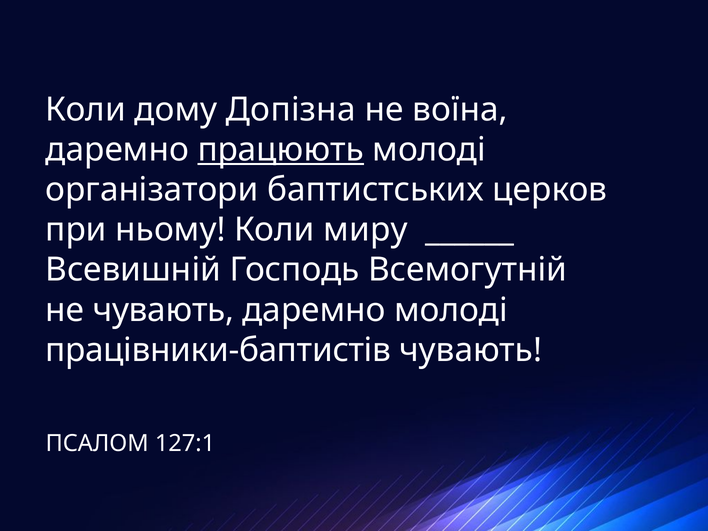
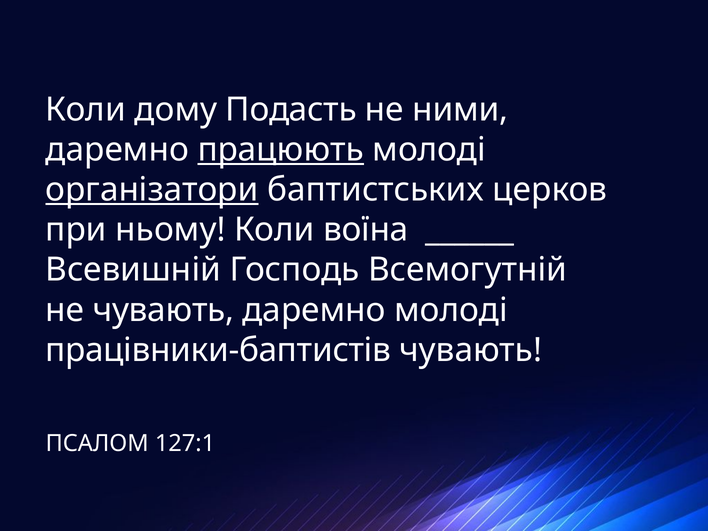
Допізна: Допізна -> Подасть
воїна: воїна -> ними
організатори underline: none -> present
миру: миру -> воїна
